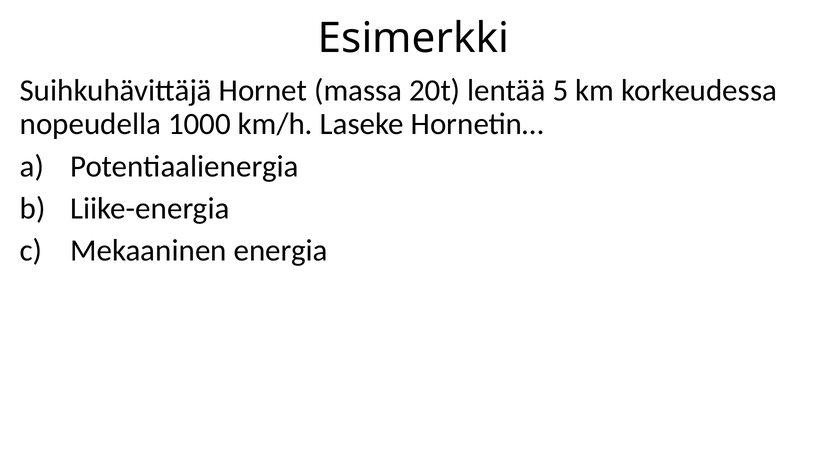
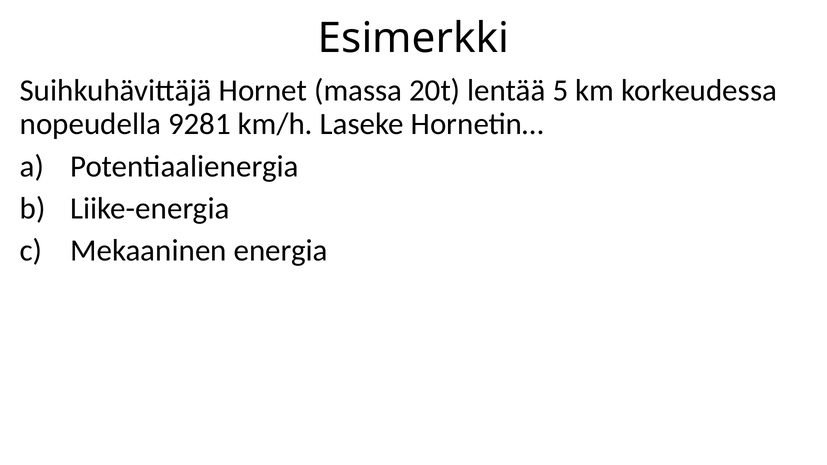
1000: 1000 -> 9281
